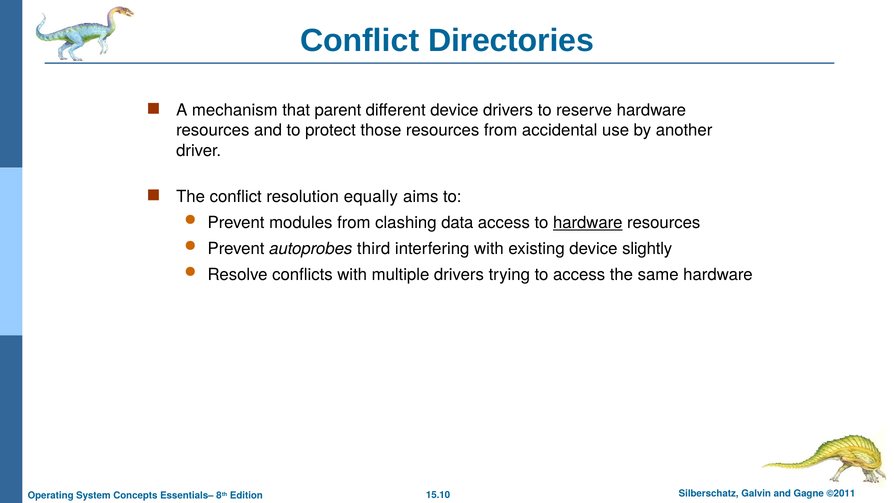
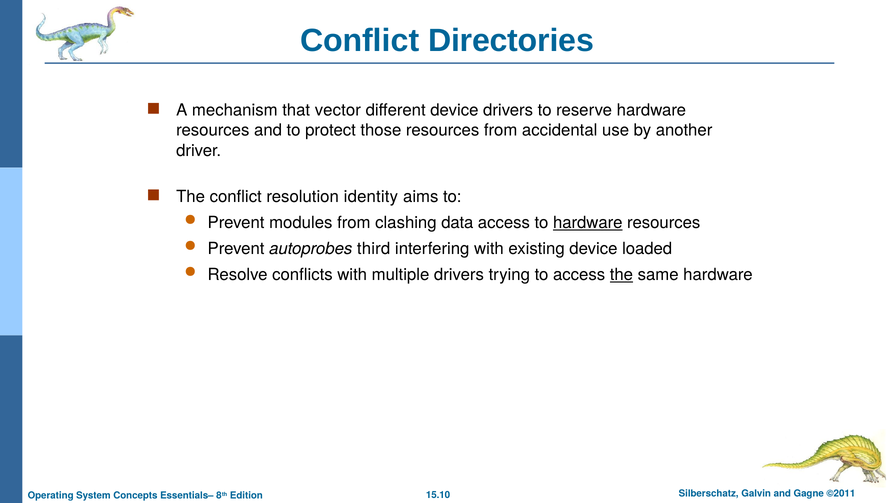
parent: parent -> vector
equally: equally -> identity
slightly: slightly -> loaded
the at (621, 275) underline: none -> present
